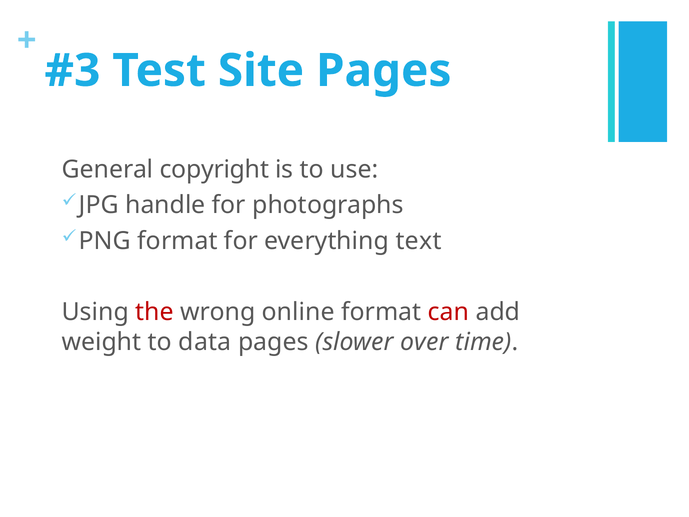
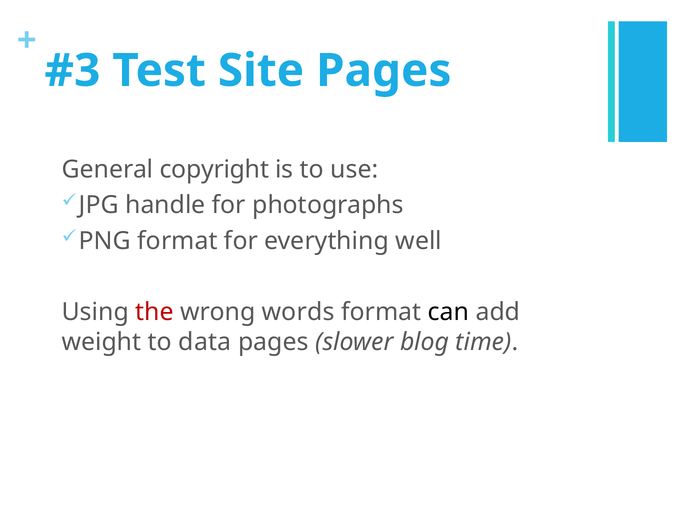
text: text -> well
online: online -> words
can colour: red -> black
over: over -> blog
